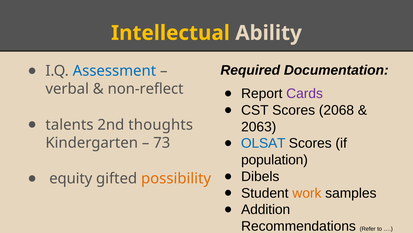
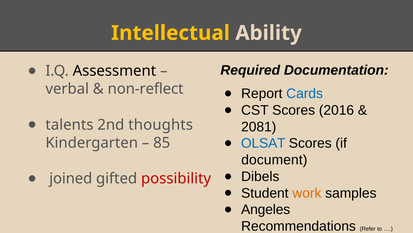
Assessment colour: blue -> black
Cards colour: purple -> blue
2068: 2068 -> 2016
2063: 2063 -> 2081
73: 73 -> 85
population: population -> document
equity: equity -> joined
possibility colour: orange -> red
Addition: Addition -> Angeles
